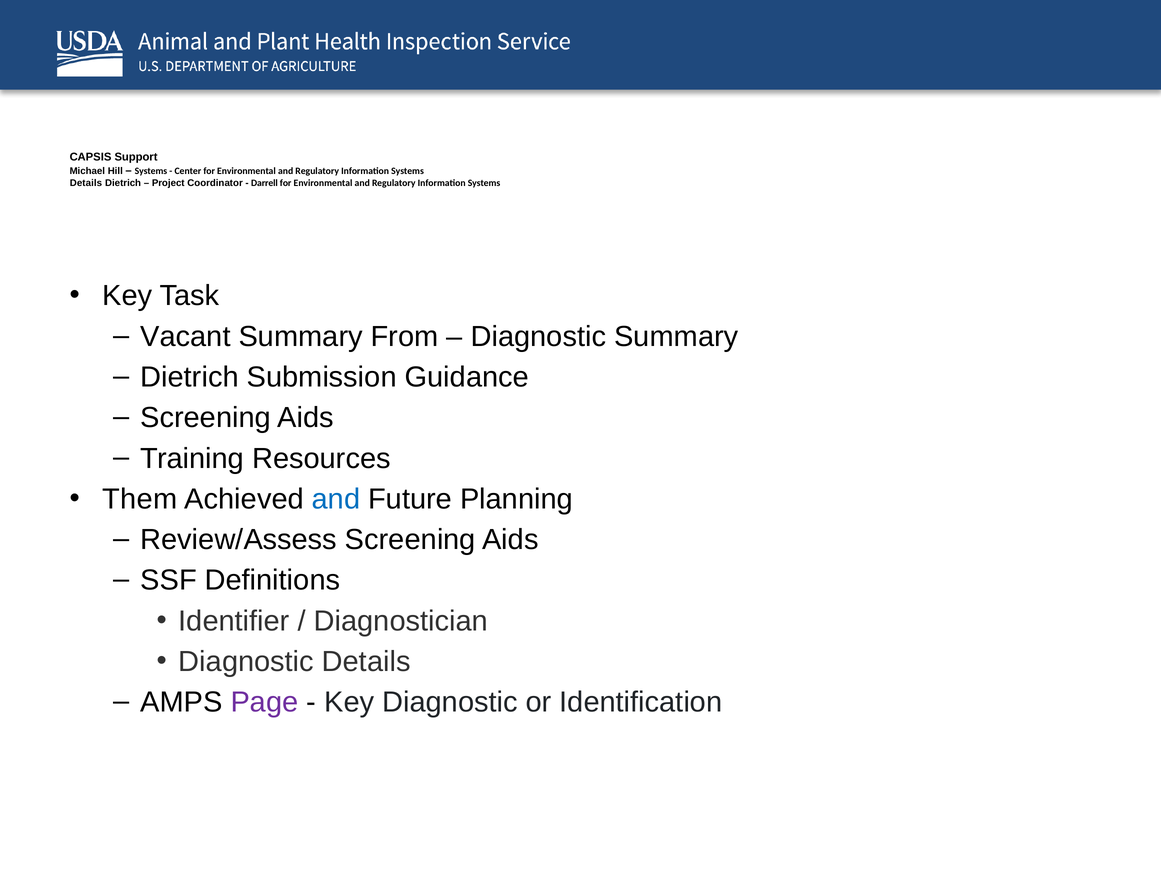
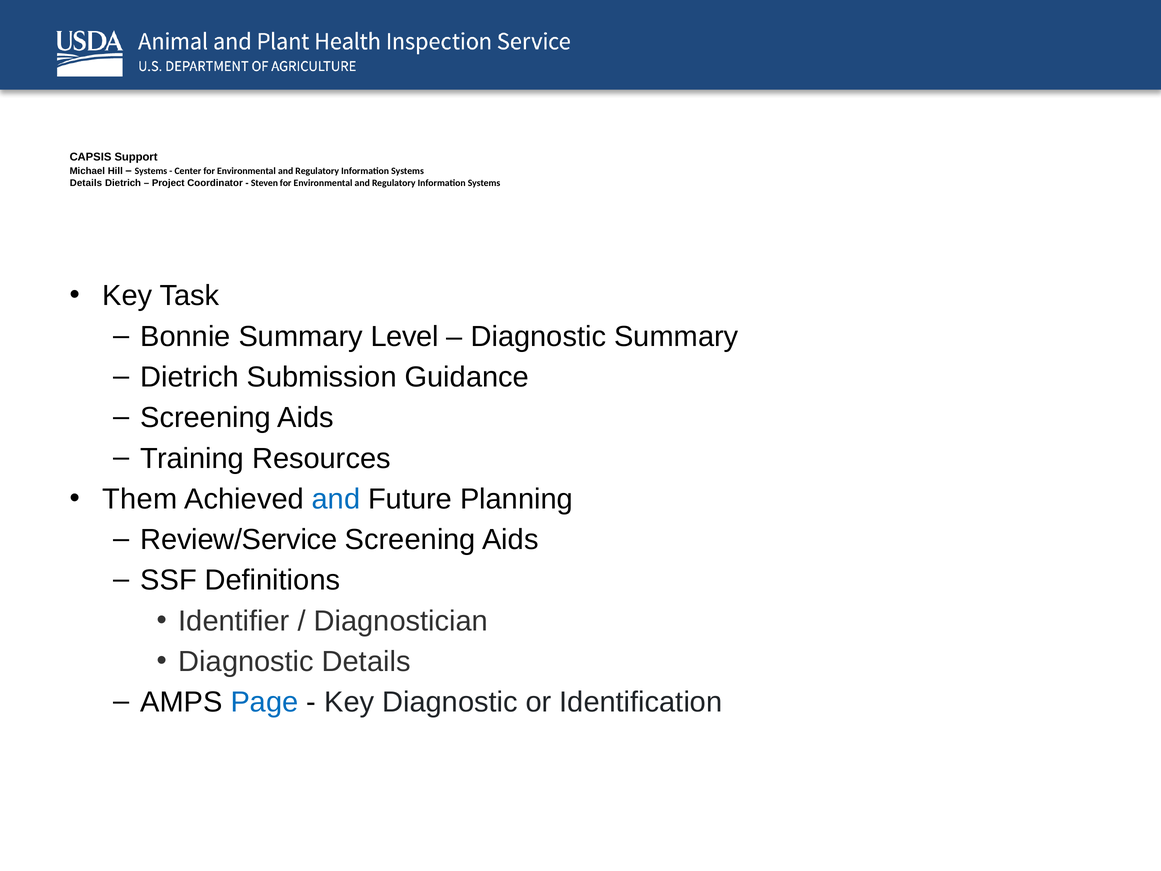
Darrell: Darrell -> Steven
Vacant: Vacant -> Bonnie
From: From -> Level
Review/Assess: Review/Assess -> Review/Service
Page colour: purple -> blue
